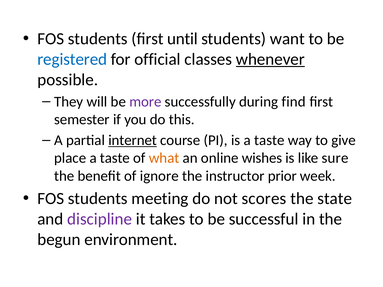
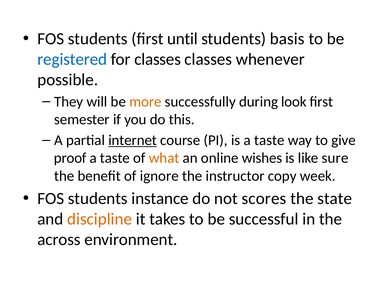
want: want -> basis
for official: official -> classes
whenever underline: present -> none
more colour: purple -> orange
find: find -> look
place: place -> proof
prior: prior -> copy
meeting: meeting -> instance
discipline colour: purple -> orange
begun: begun -> across
